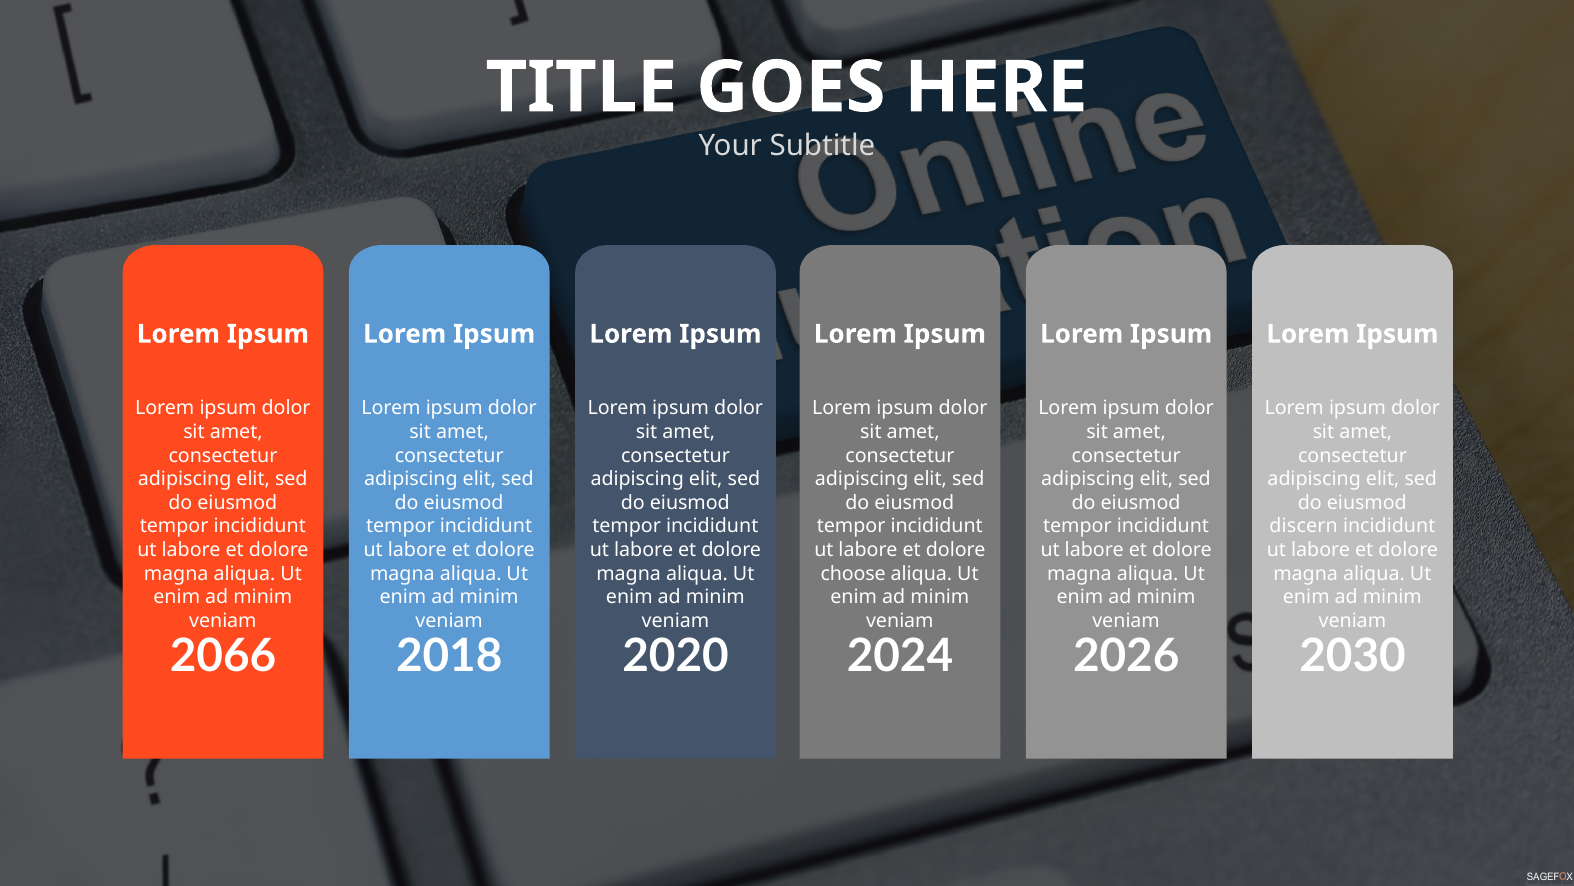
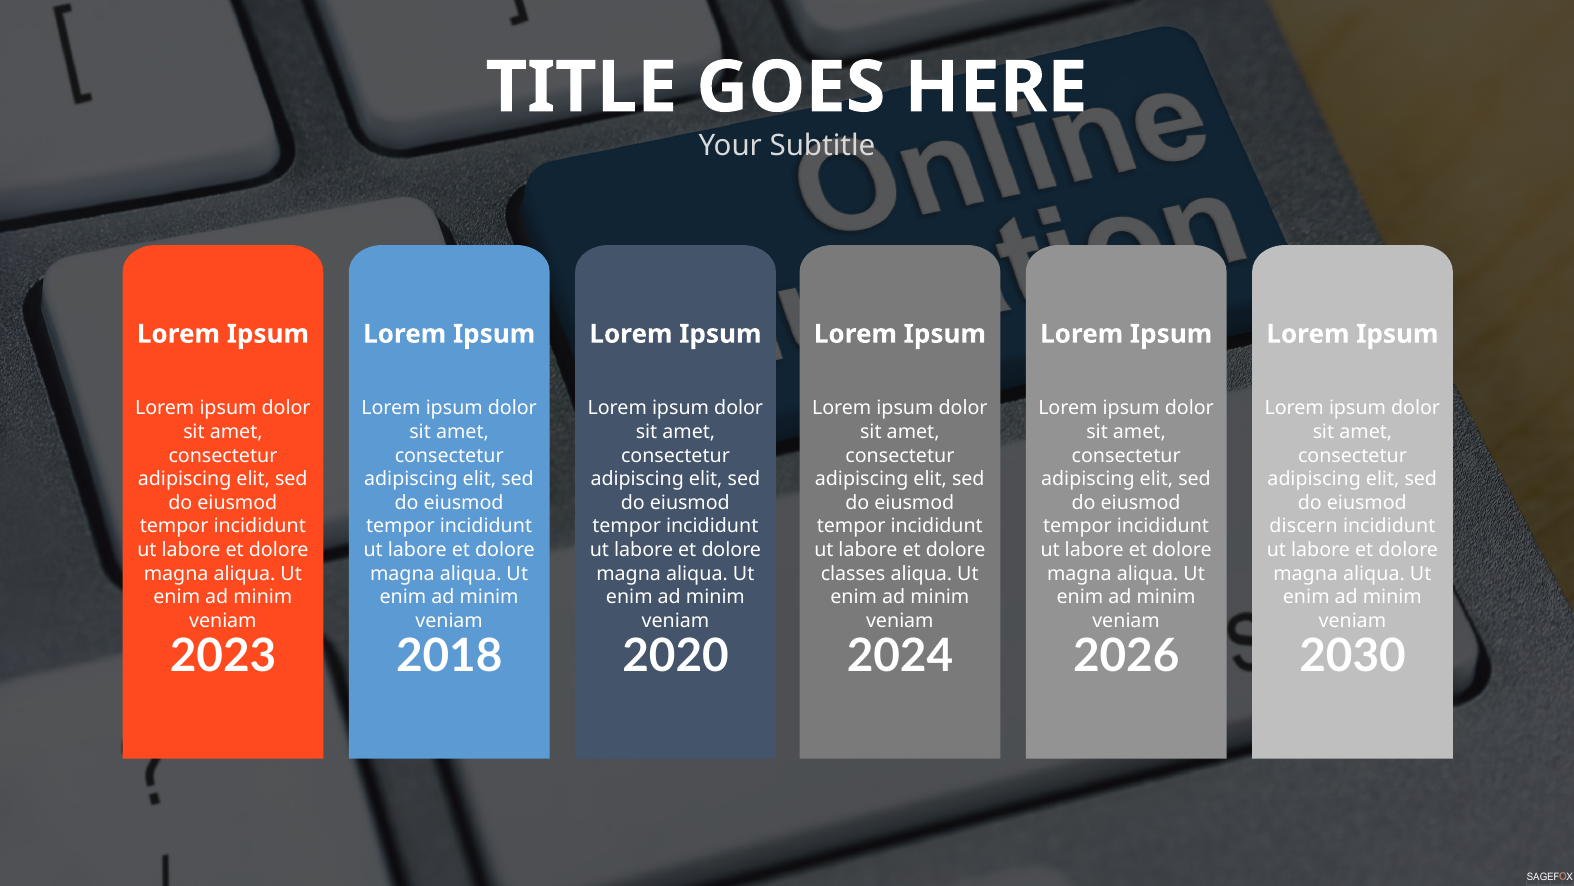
choose: choose -> classes
2066: 2066 -> 2023
